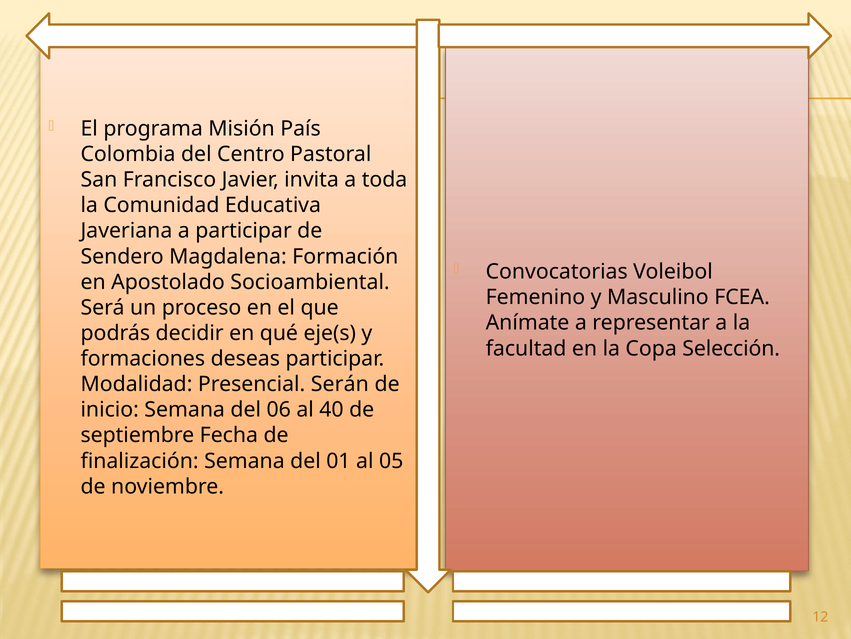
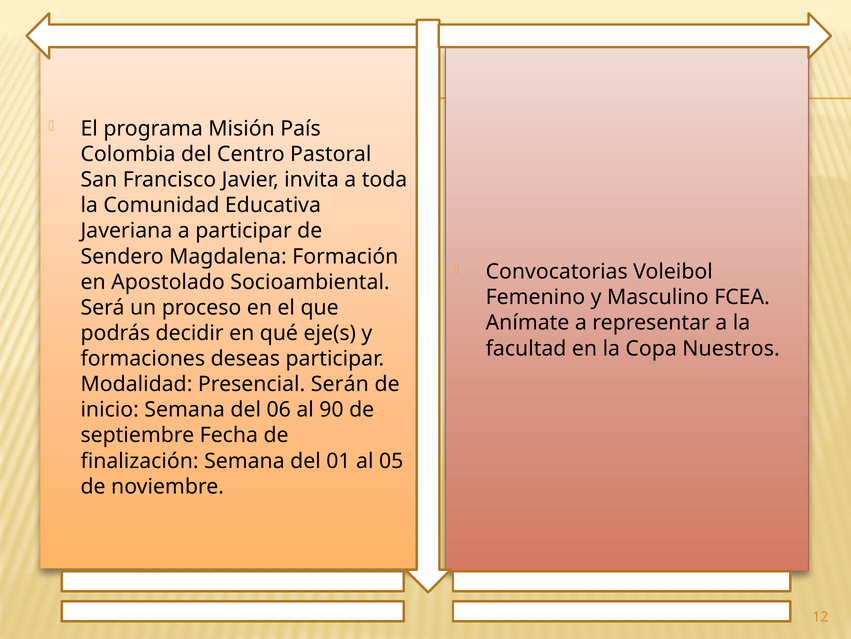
Selección: Selección -> Nuestros
40: 40 -> 90
